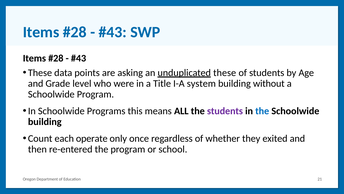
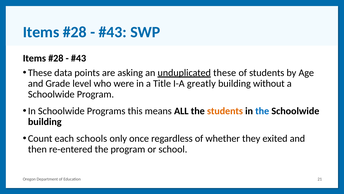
system: system -> greatly
students at (225, 111) colour: purple -> orange
operate: operate -> schools
